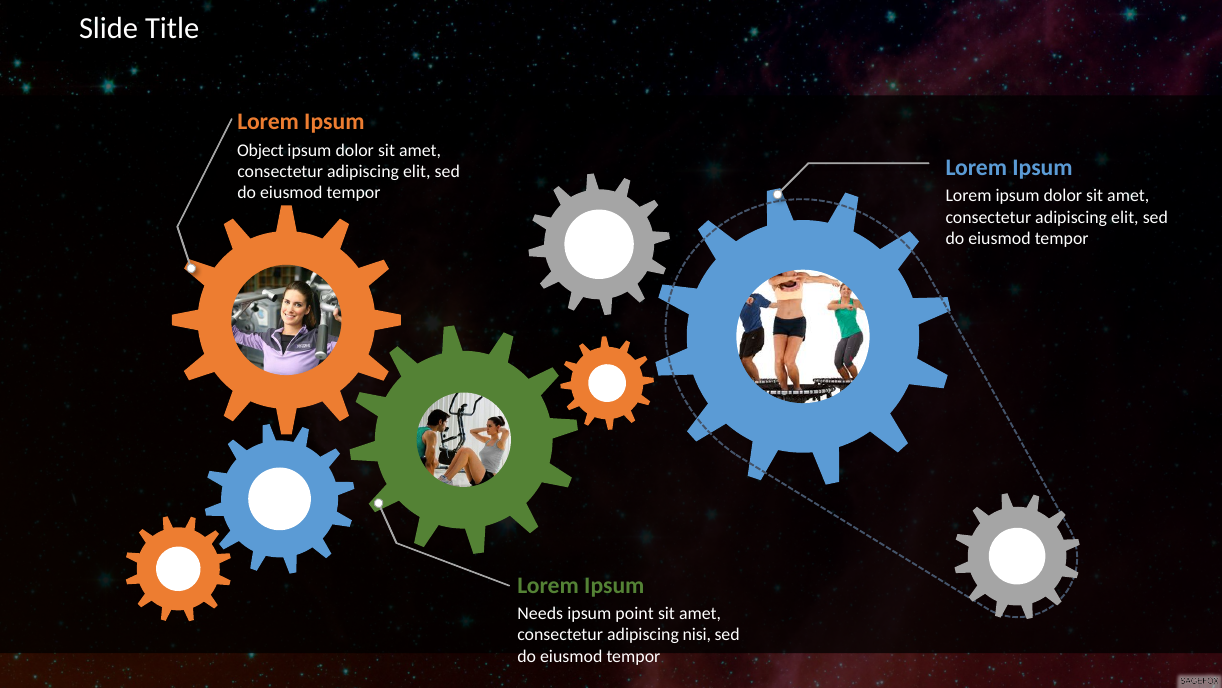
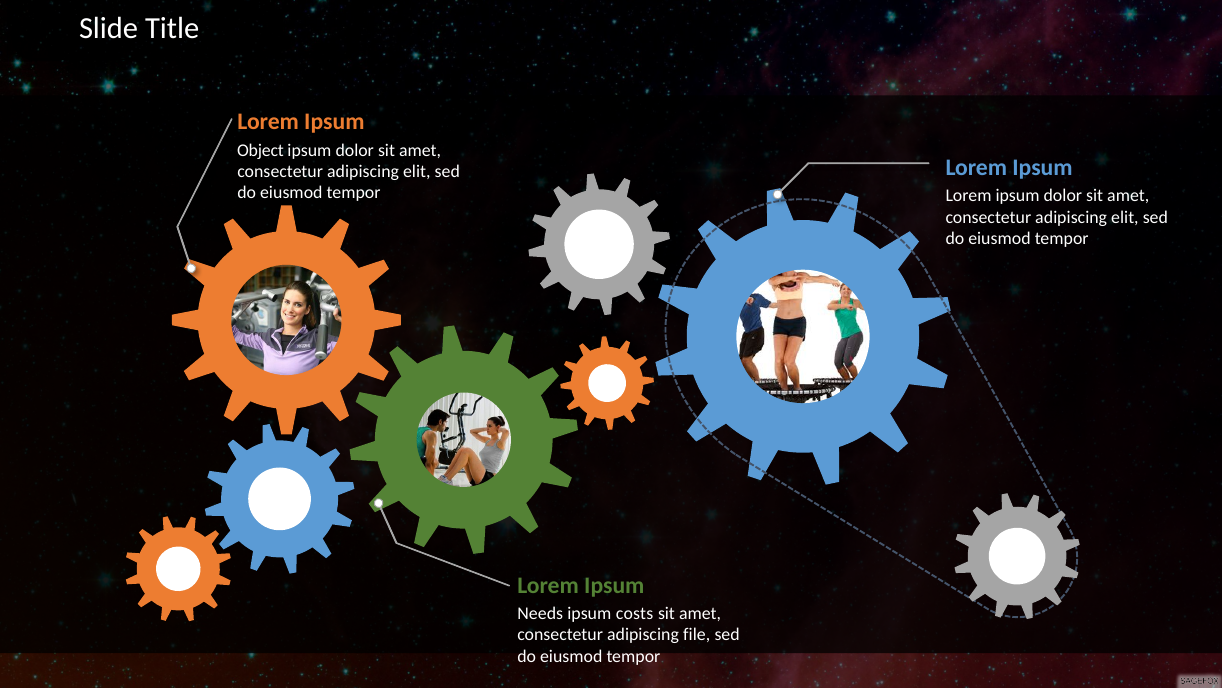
point: point -> costs
nisi: nisi -> file
